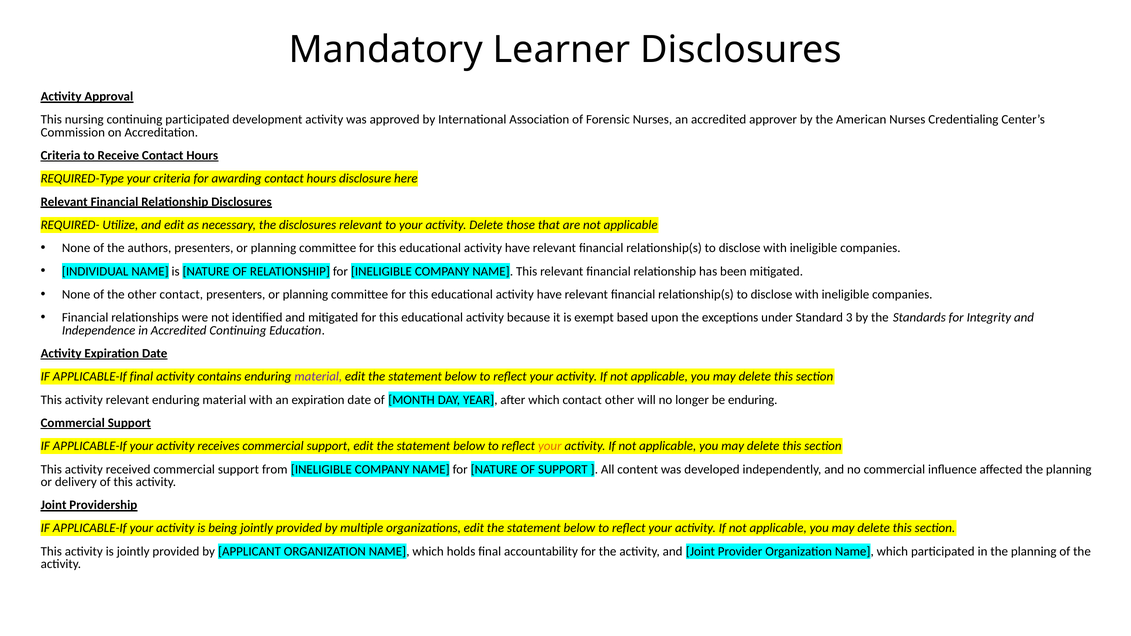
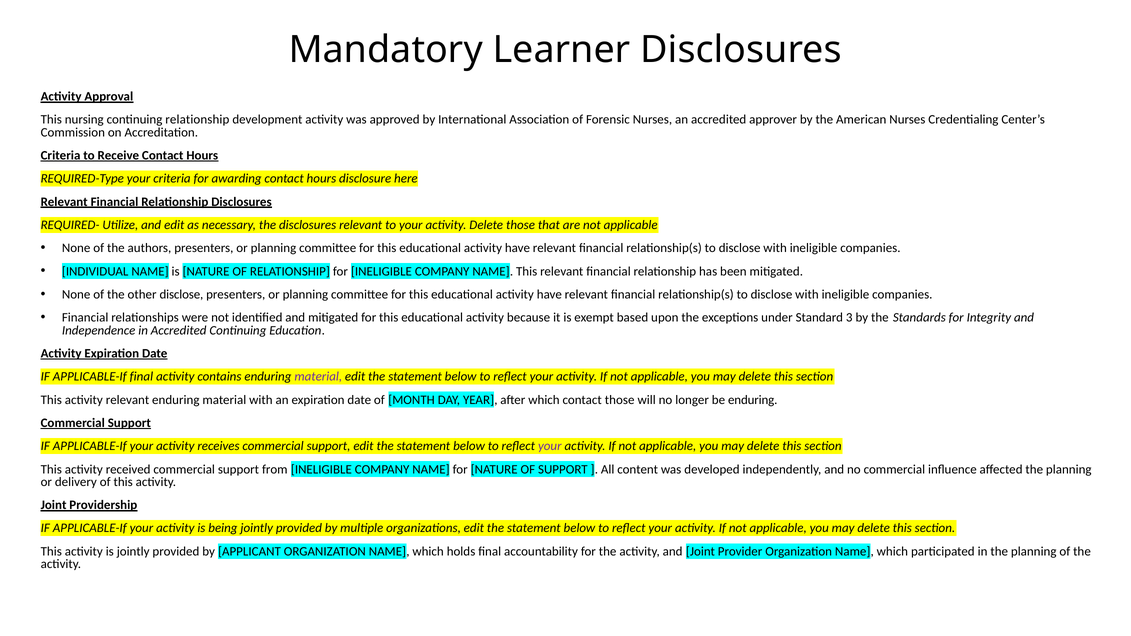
continuing participated: participated -> relationship
other contact: contact -> disclose
contact other: other -> those
your at (550, 446) colour: orange -> purple
